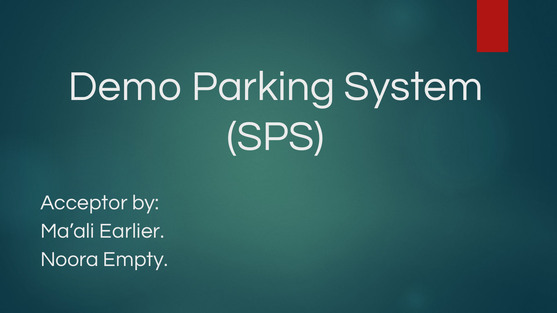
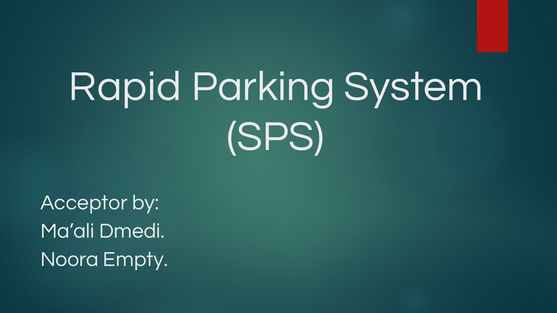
Demo: Demo -> Rapid
Earlier: Earlier -> Dmedi
